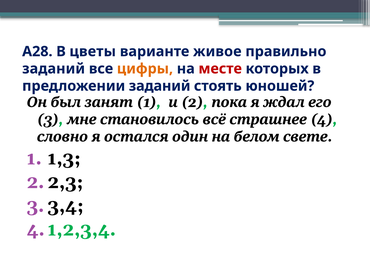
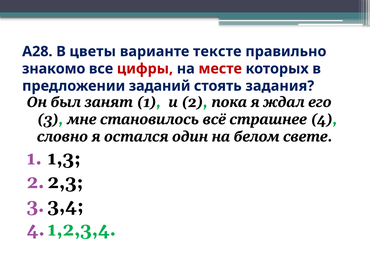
живое: живое -> тексте
заданий at (54, 69): заданий -> знакомо
цифры colour: orange -> red
юношей: юношей -> задания
